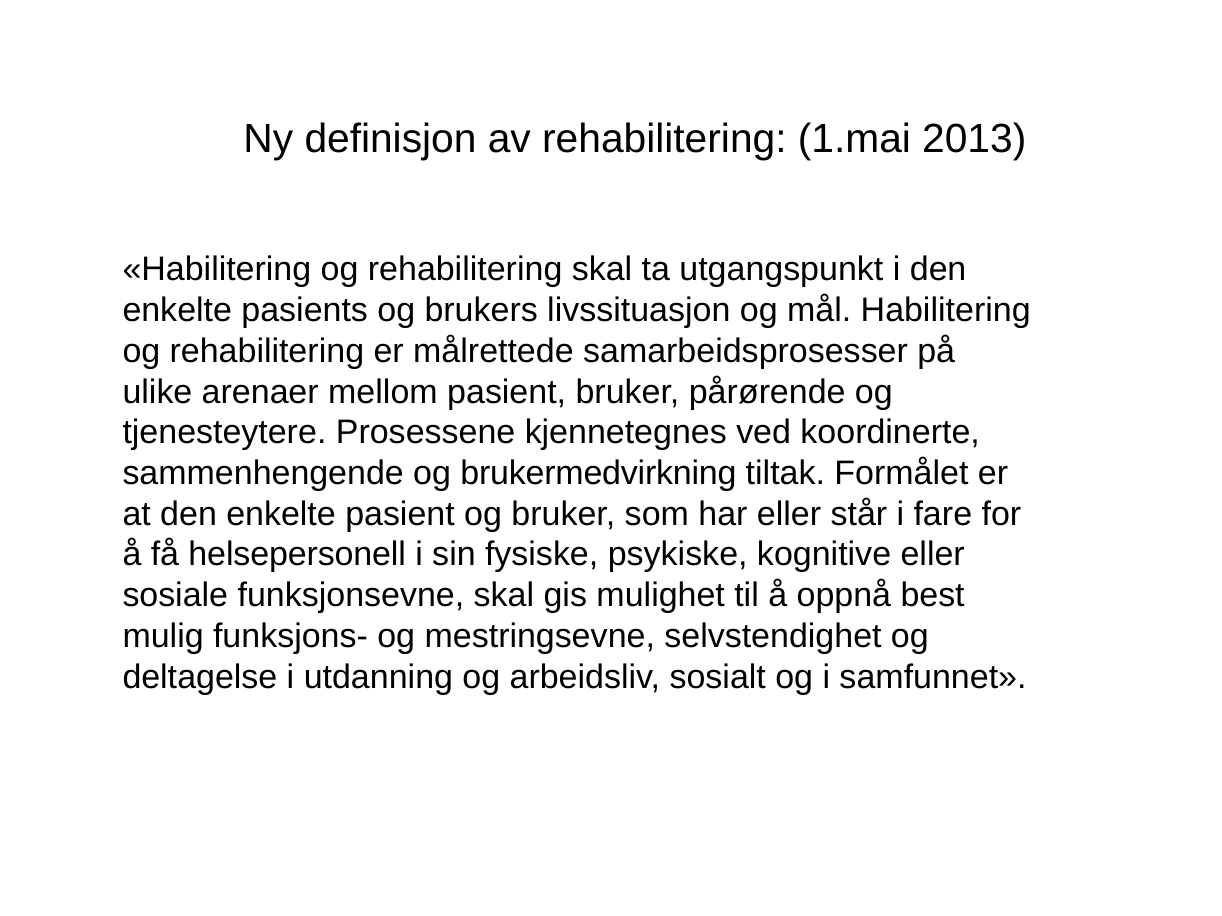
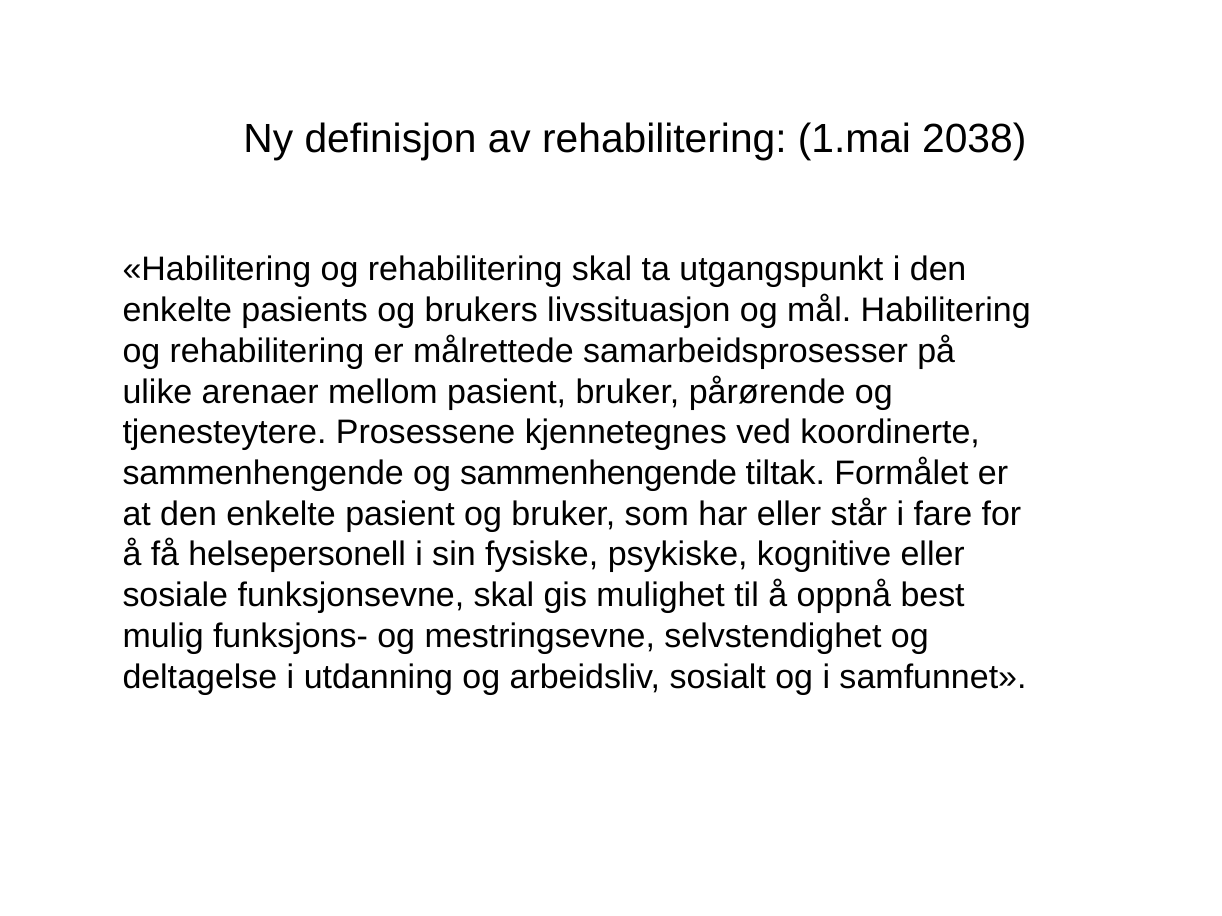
2013: 2013 -> 2038
og brukermedvirkning: brukermedvirkning -> sammenhengende
